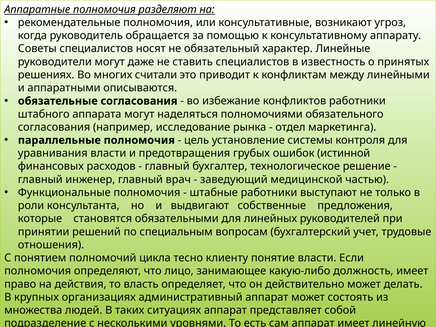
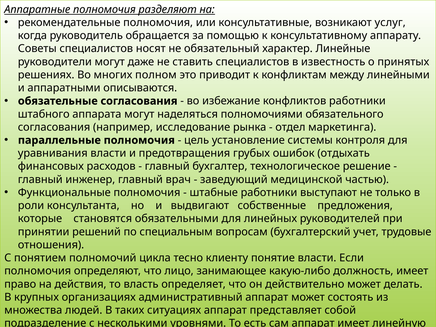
угроз: угроз -> услуг
считали: считали -> полном
истинной: истинной -> отдыхать
